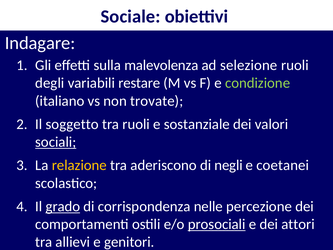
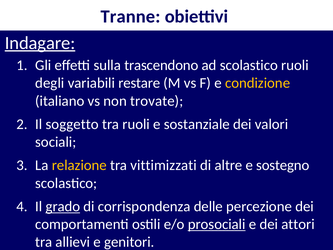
Sociale: Sociale -> Tranne
Indagare underline: none -> present
malevolenza: malevolenza -> trascendono
ad selezione: selezione -> scolastico
condizione colour: light green -> yellow
sociali underline: present -> none
aderiscono: aderiscono -> vittimizzati
negli: negli -> altre
coetanei: coetanei -> sostegno
nelle: nelle -> delle
